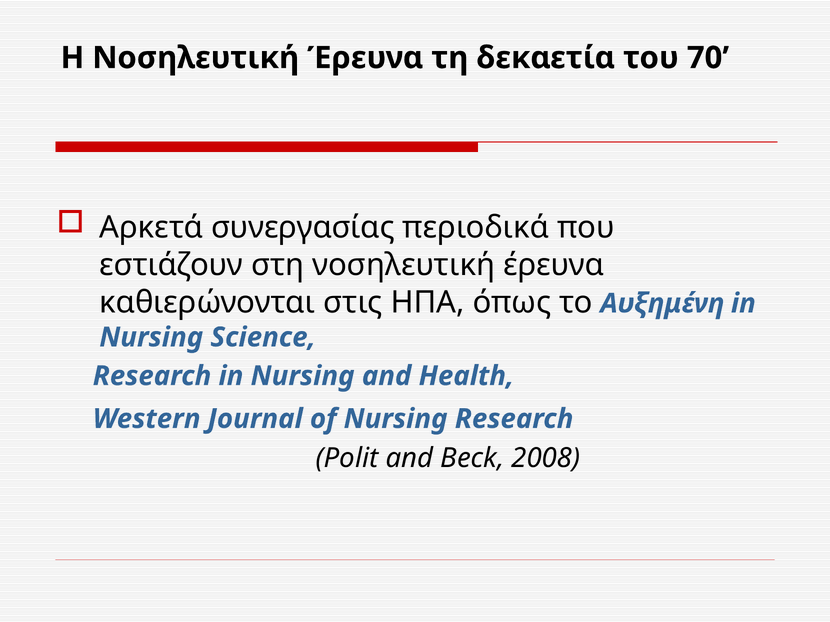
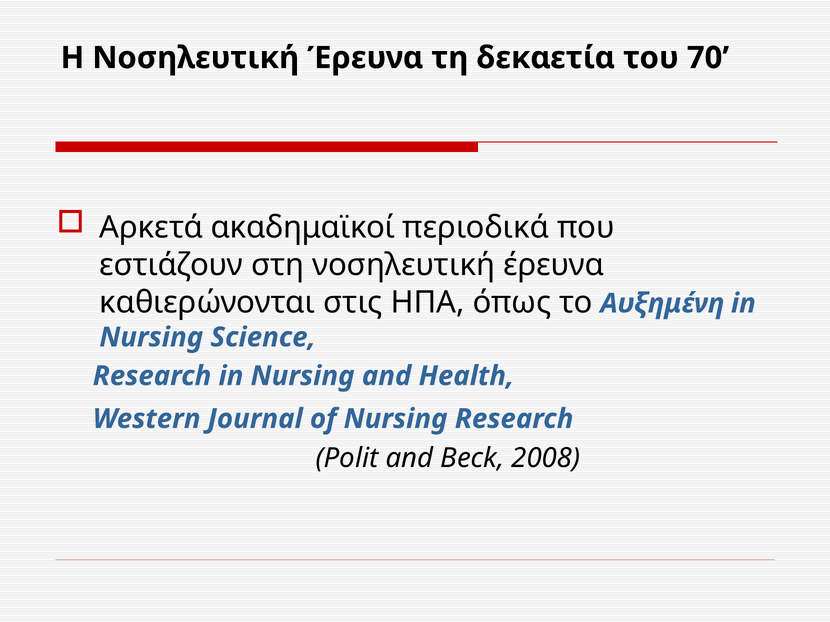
συνεργασίας: συνεργασίας -> ακαδημαϊκοί
